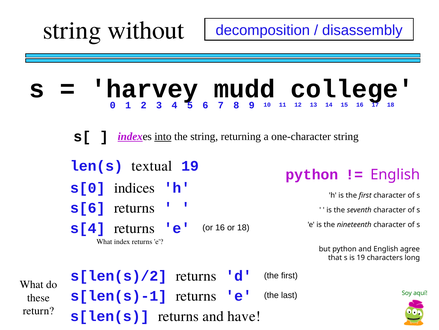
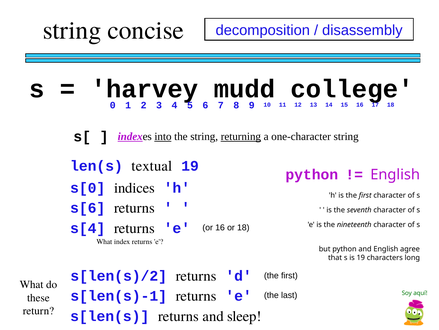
without: without -> concise
returning underline: none -> present
have: have -> sleep
